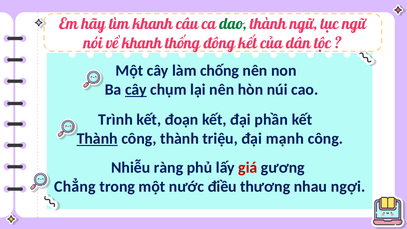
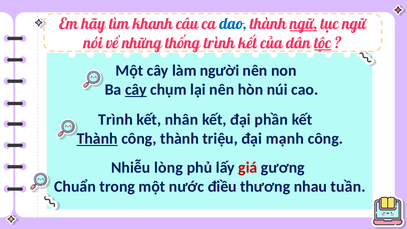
dao colour: green -> blue
ngữ at (303, 24) underline: none -> present
về khanh: khanh -> những
thống đông: đông -> trình
tộc underline: none -> present
chống: chống -> người
đoạn: đoạn -> nhân
ràng: ràng -> lòng
Chẳng: Chẳng -> Chuẩn
ngợi: ngợi -> tuần
